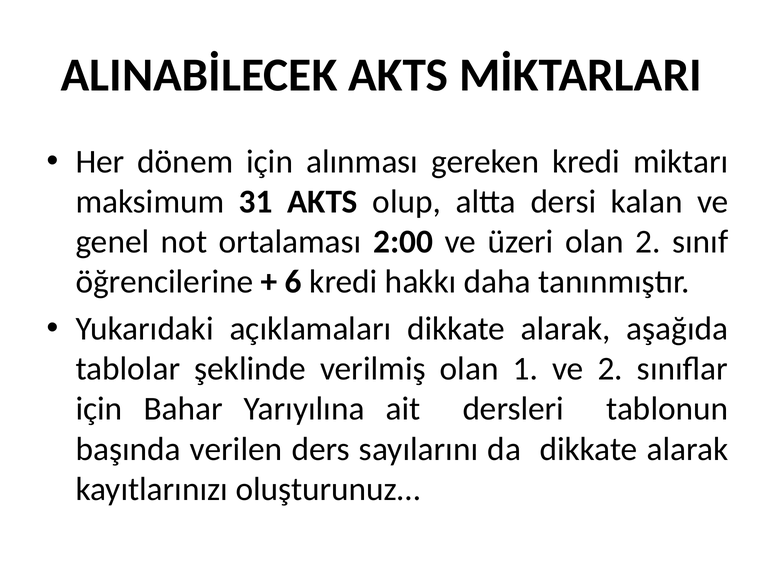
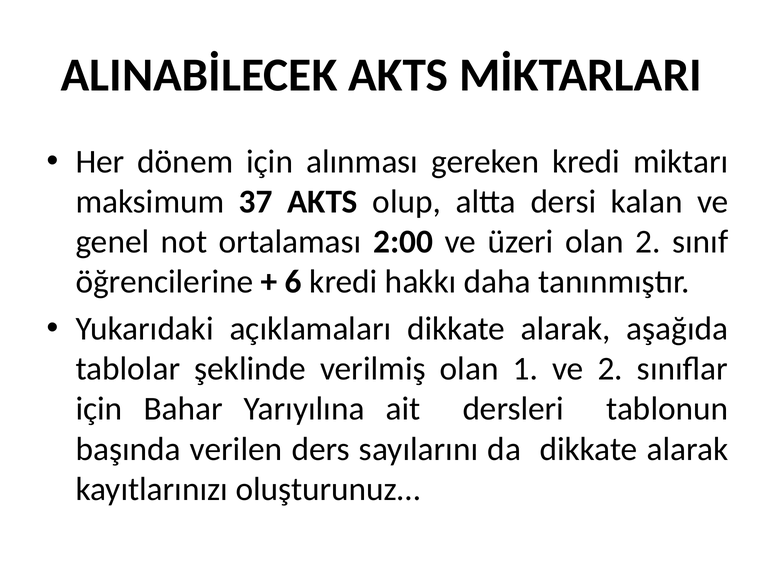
31: 31 -> 37
